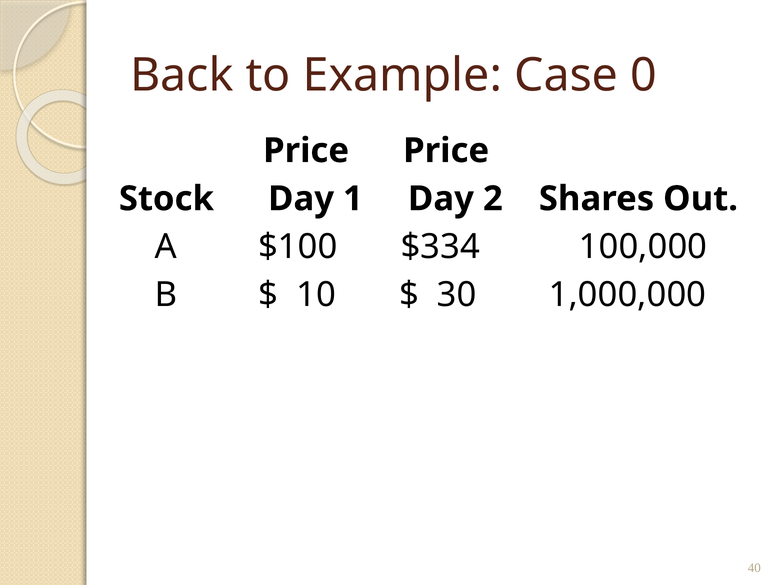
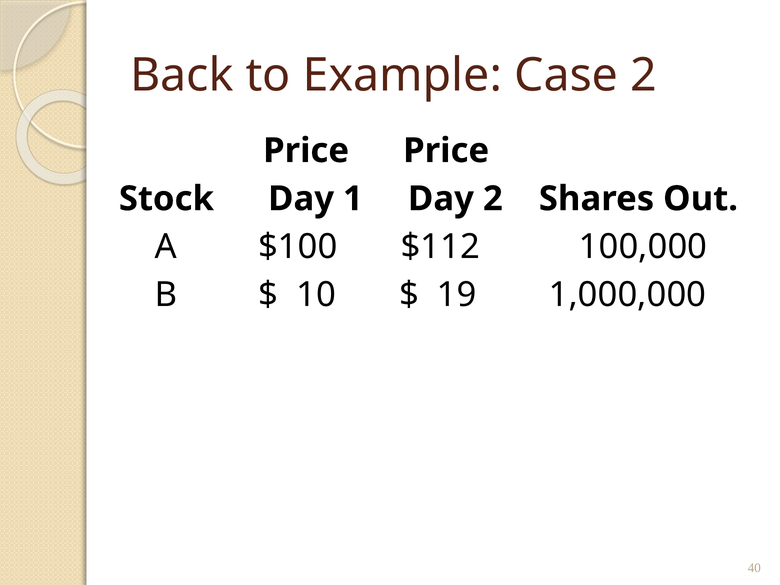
Case 0: 0 -> 2
$334: $334 -> $112
30: 30 -> 19
